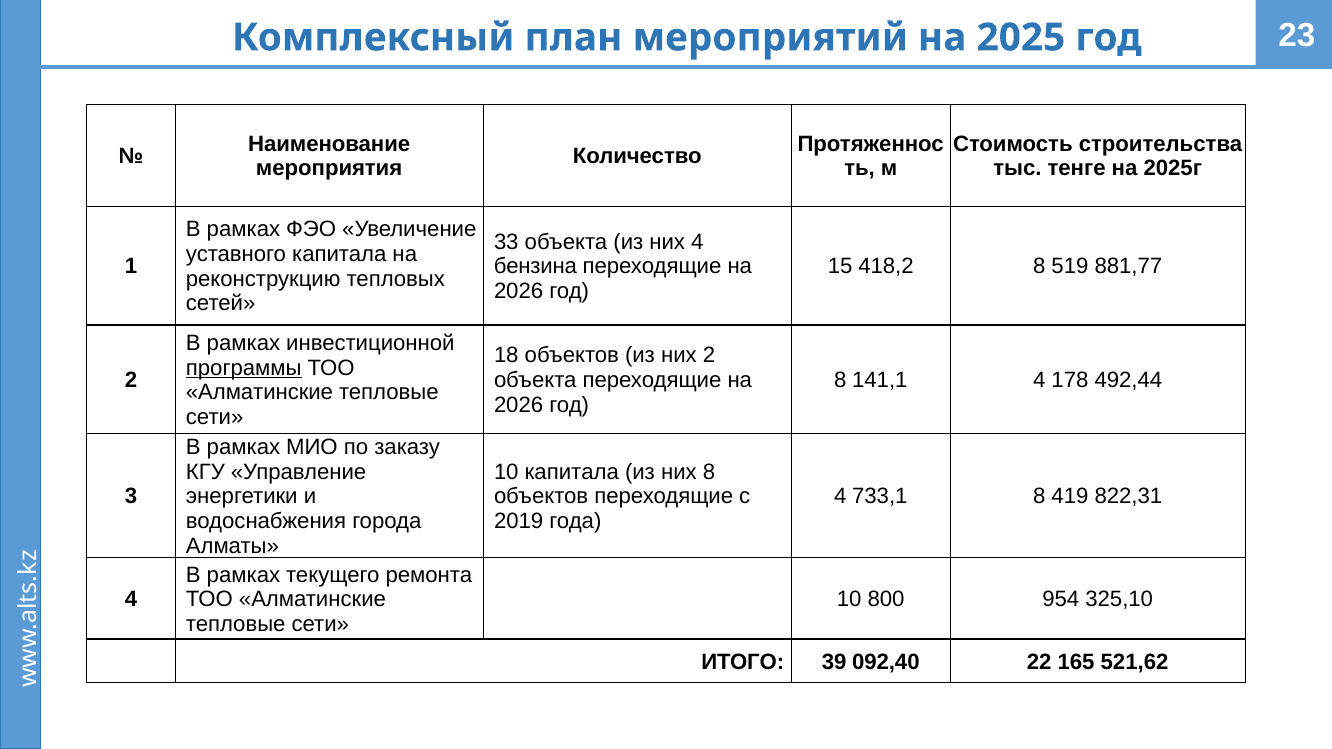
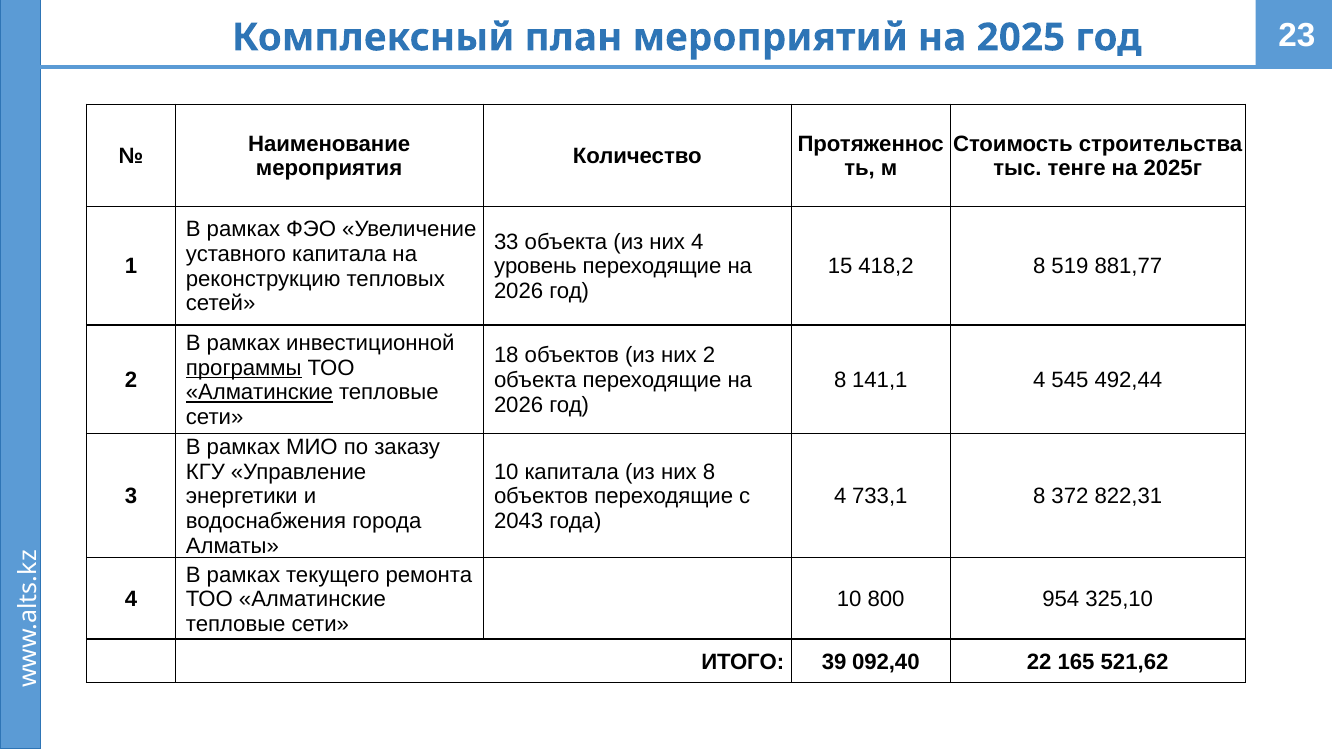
бензина: бензина -> уровень
178: 178 -> 545
Алматинские at (259, 393) underline: none -> present
419: 419 -> 372
2019: 2019 -> 2043
